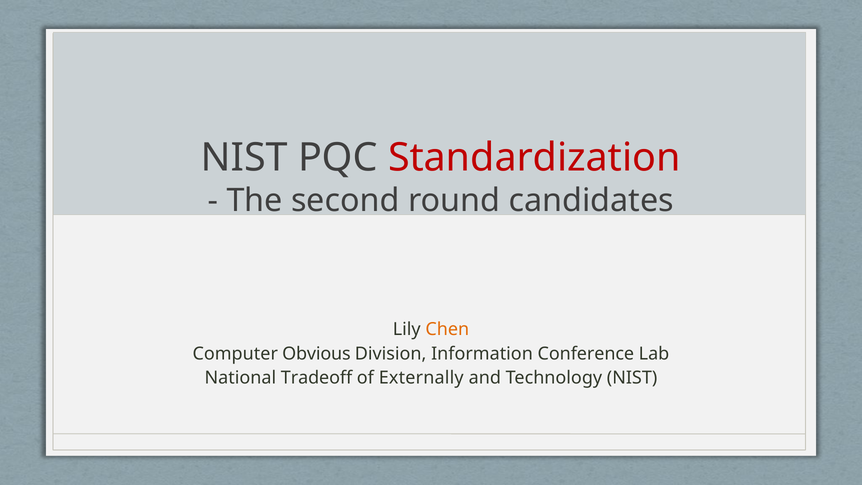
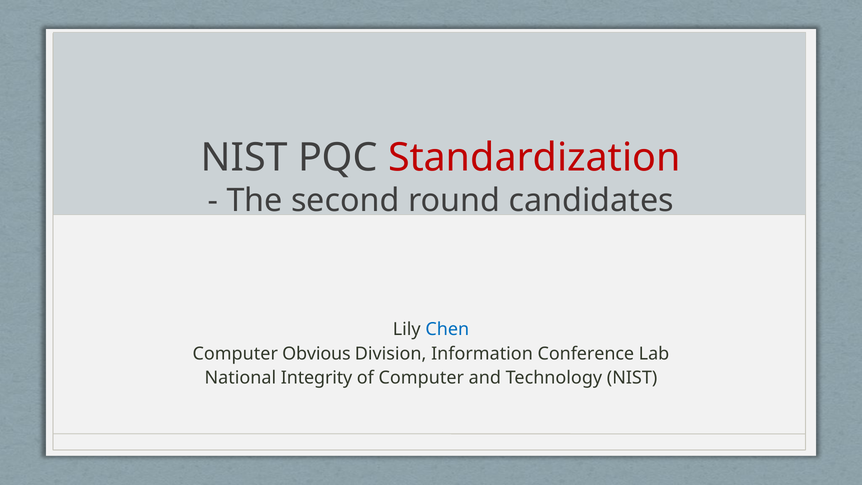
Chen colour: orange -> blue
Tradeoff: Tradeoff -> Integrity
of Externally: Externally -> Computer
